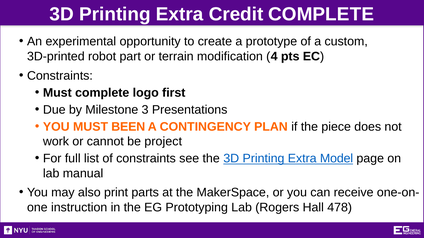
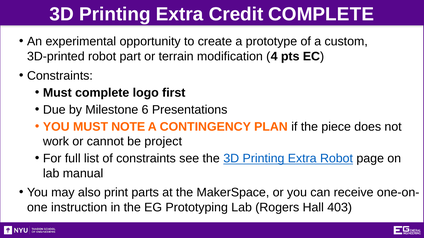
3: 3 -> 6
BEEN: BEEN -> NOTE
Extra Model: Model -> Robot
478: 478 -> 403
